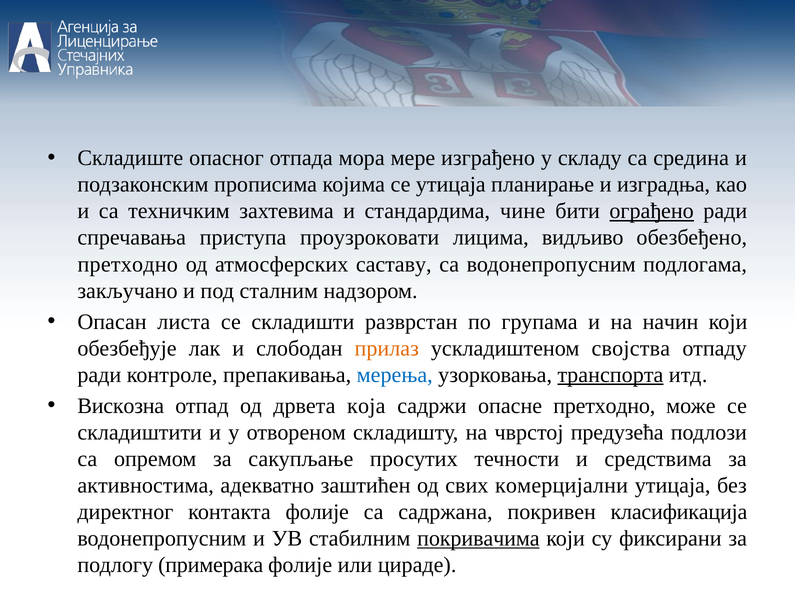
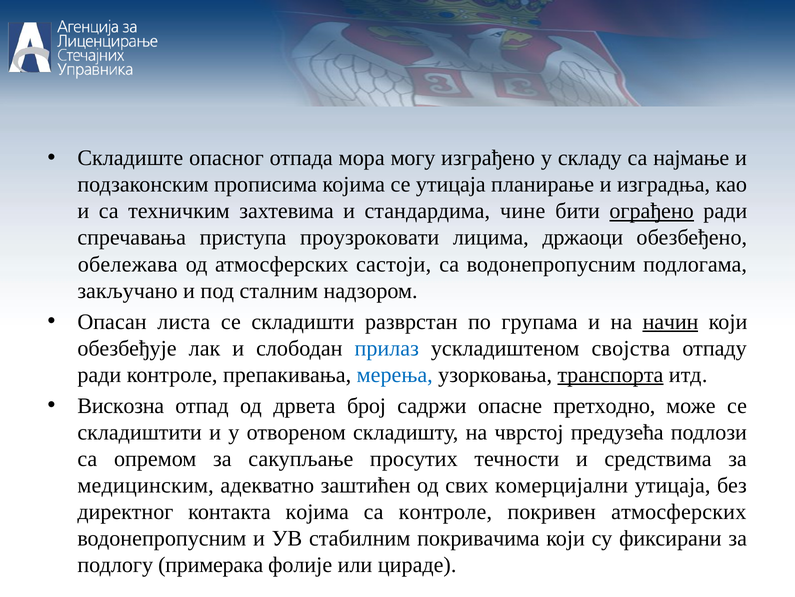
мере: мере -> могу
средина: средина -> најмање
видљиво: видљиво -> држаоци
претходно at (128, 264): претходно -> обележава
саставу: саставу -> састоји
начин underline: none -> present
прилаз colour: orange -> blue
која: која -> број
активностима: активностима -> медицинским
контакта фолије: фолије -> којима
са садржана: садржана -> контроле
покривен класификација: класификација -> атмосферских
покривачима underline: present -> none
